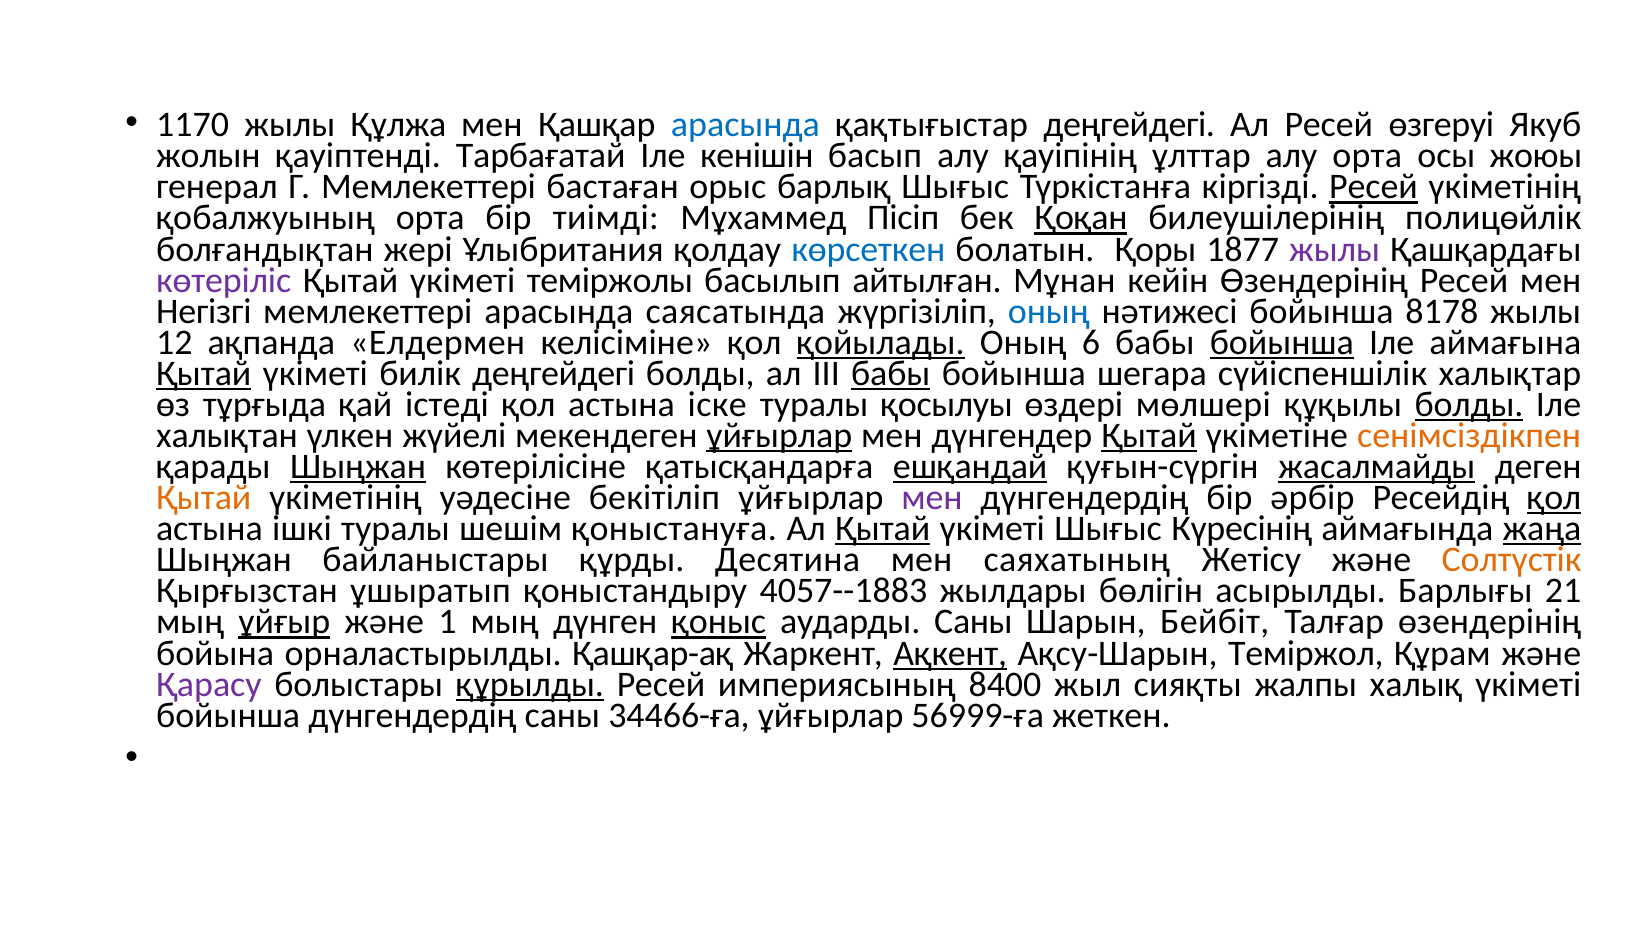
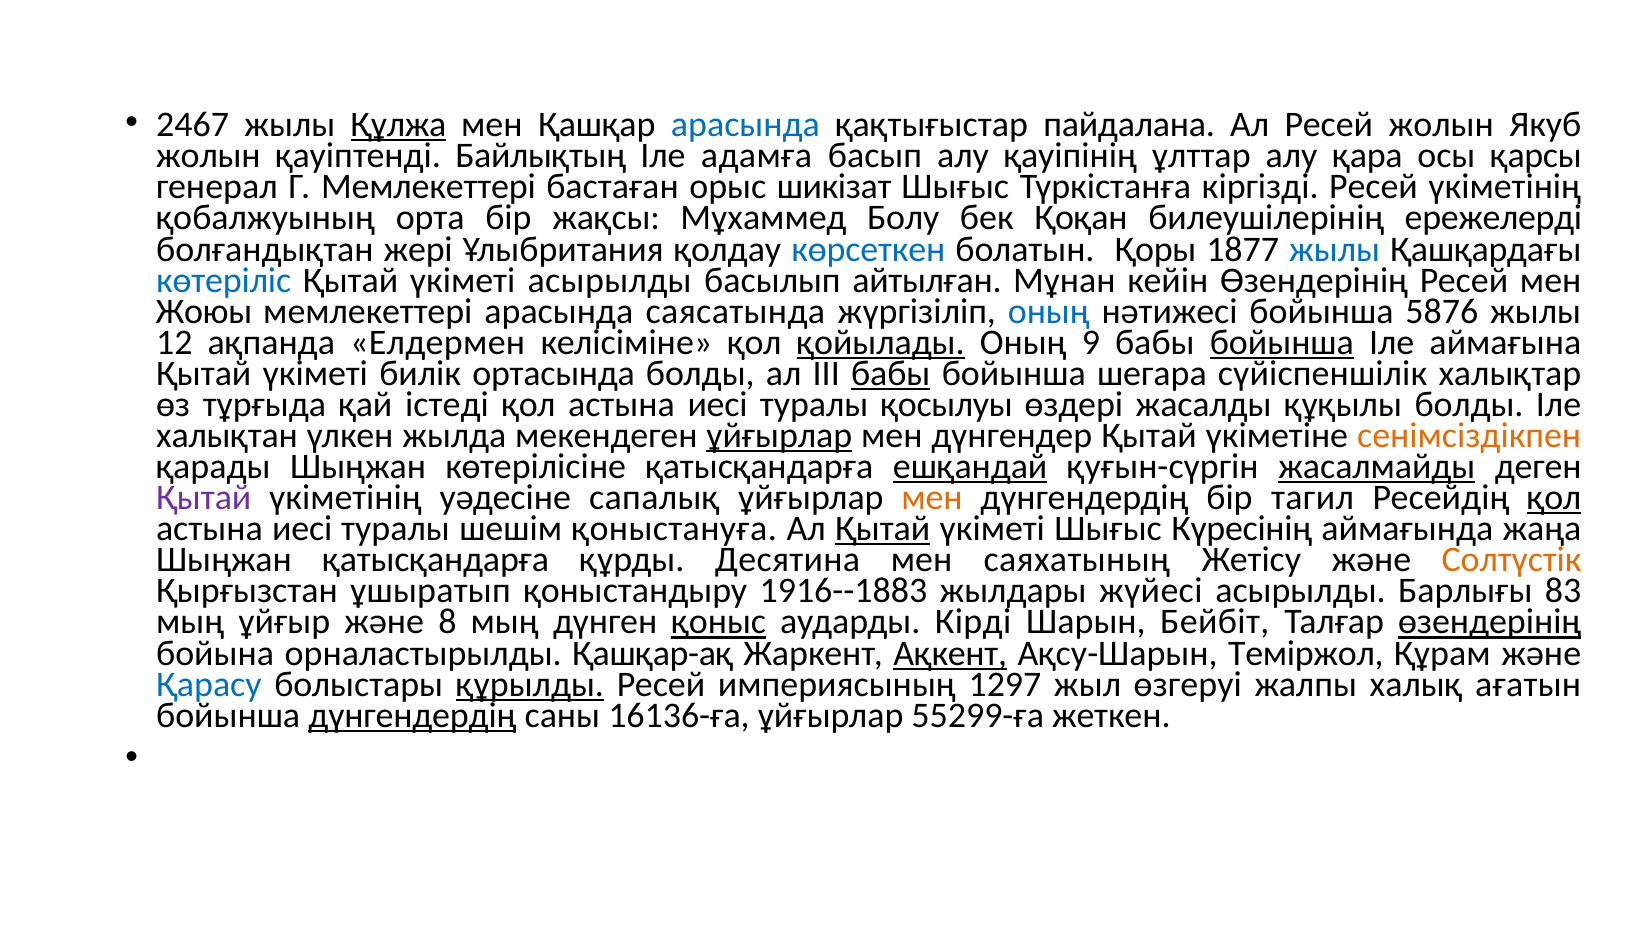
1170: 1170 -> 2467
Құлжа underline: none -> present
қақтығыстар деңгейдегі: деңгейдегі -> пайдалана
Ресей өзгеруі: өзгеруі -> жолын
Тарбағатай: Тарбағатай -> Байлықтың
кенішін: кенішін -> адамға
алу орта: орта -> қара
жоюы: жоюы -> қарсы
барлық: барлық -> шикізат
Ресей at (1374, 187) underline: present -> none
тиімді: тиімді -> жақсы
Пісіп: Пісіп -> Болу
Қоқан underline: present -> none
полицөйлік: полицөйлік -> ережелерді
жылы at (1335, 249) colour: purple -> blue
көтеріліс colour: purple -> blue
үкіметі теміржолы: теміржолы -> асырылды
Негізгі: Негізгі -> Жоюы
8178: 8178 -> 5876
6: 6 -> 9
Қытай at (204, 373) underline: present -> none
билік деңгейдегі: деңгейдегі -> ортасында
іске at (717, 404): іске -> иесі
мөлшері: мөлшері -> жасалды
болды at (1469, 404) underline: present -> none
жүйелі: жүйелі -> жылда
Қытай at (1149, 436) underline: present -> none
Шыңжан at (358, 467) underline: present -> none
Қытай at (204, 498) colour: orange -> purple
бекітіліп: бекітіліп -> сапалық
мен at (932, 498) colour: purple -> orange
әрбір: әрбір -> тагил
ішкі at (302, 529): ішкі -> иесі
жаңа underline: present -> none
Шыңжан байланыстары: байланыстары -> қатысқандарға
4057--1883: 4057--1883 -> 1916--1883
бөлігін: бөлігін -> жүйесі
21: 21 -> 83
ұйғыр underline: present -> none
1: 1 -> 8
аударды Саны: Саны -> Кірді
өзендерінің at (1490, 622) underline: none -> present
Қарасу colour: purple -> blue
8400: 8400 -> 1297
сияқты: сияқты -> өзгеруі
халық үкіметі: үкіметі -> ағатын
дүнгендердің at (412, 715) underline: none -> present
34466-ға: 34466-ға -> 16136-ға
56999-ға: 56999-ға -> 55299-ға
